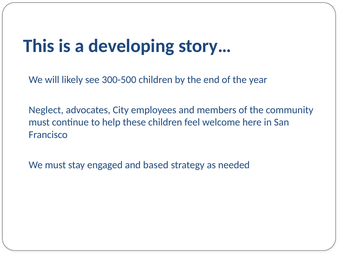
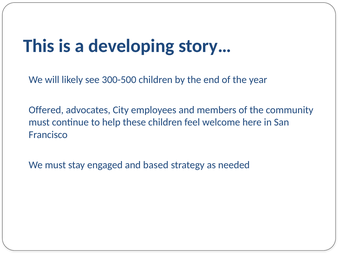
Neglect: Neglect -> Offered
